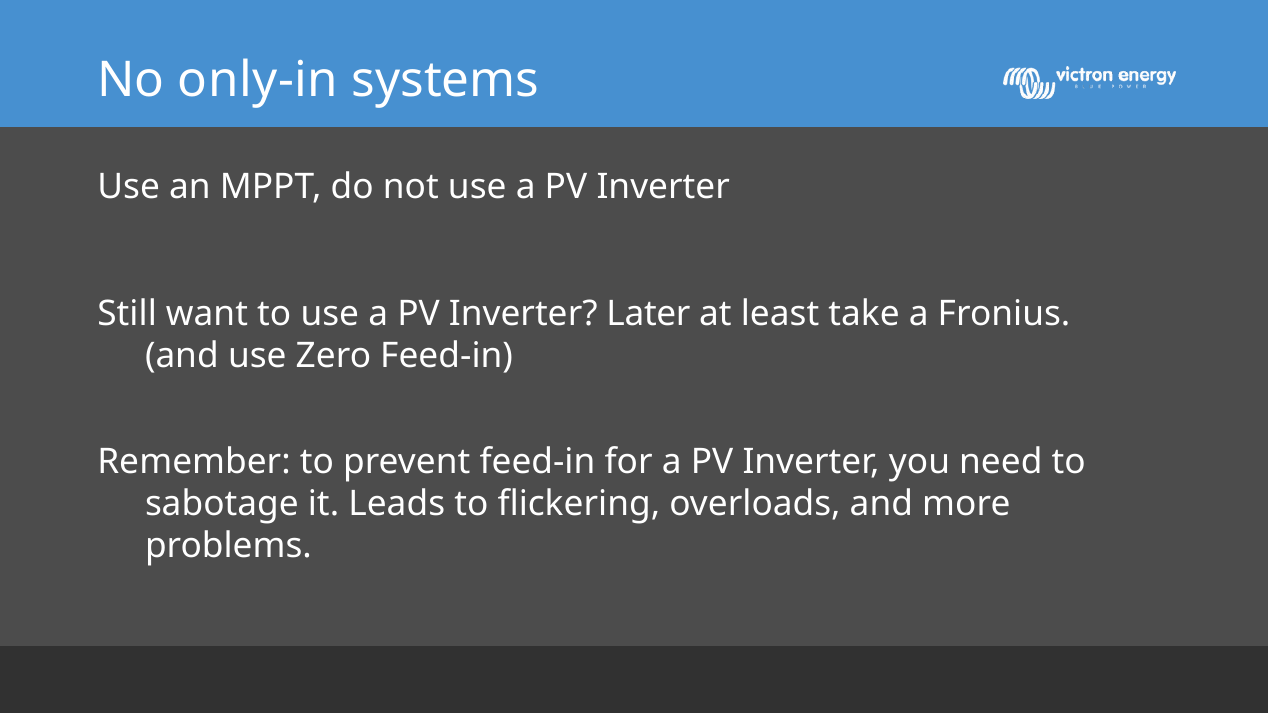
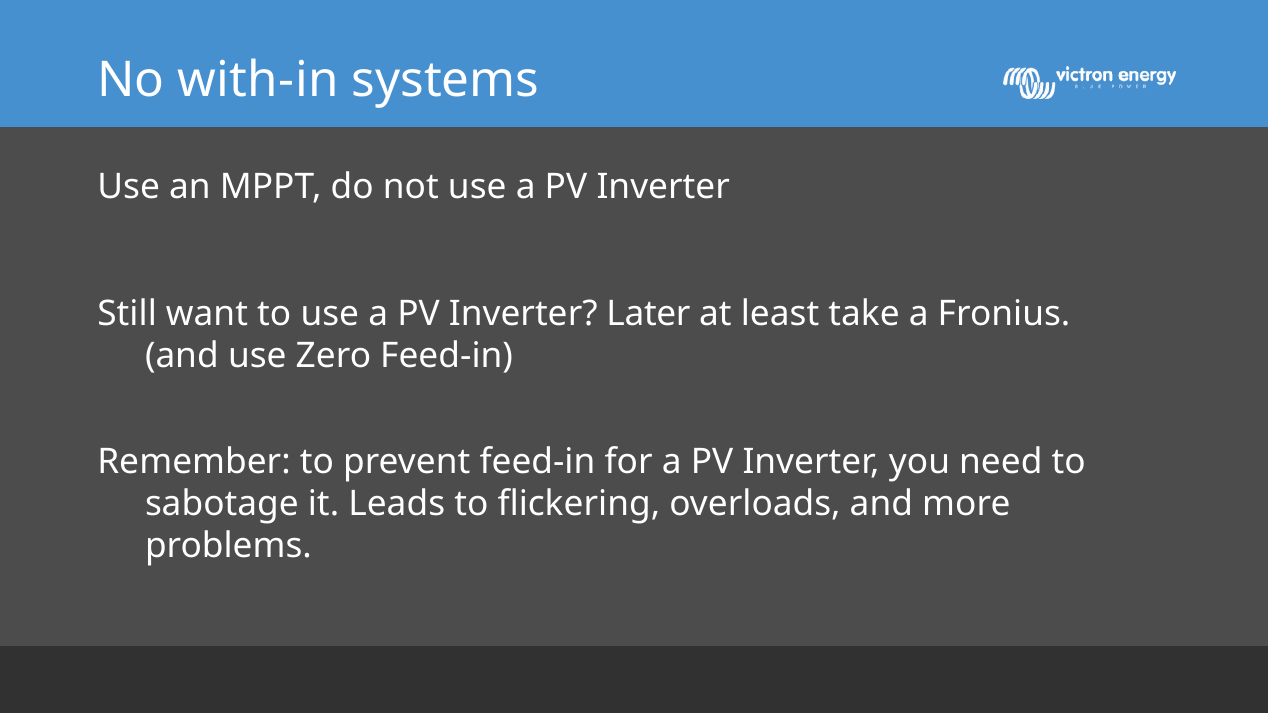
only-in: only-in -> with-in
